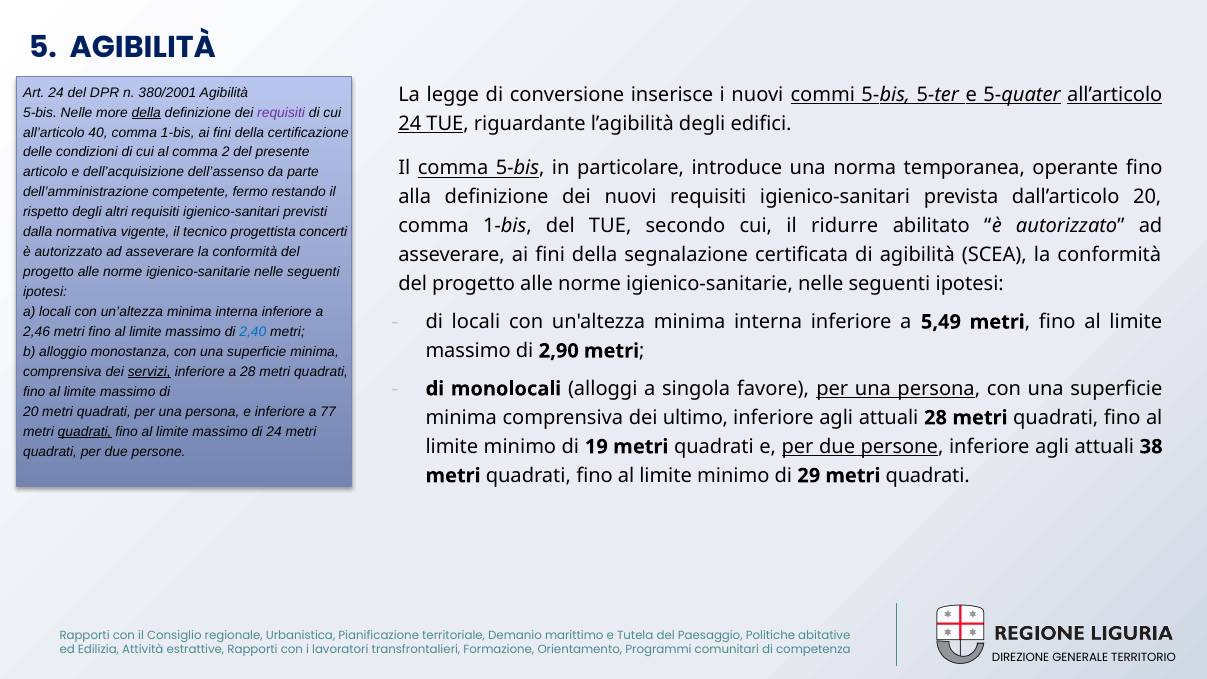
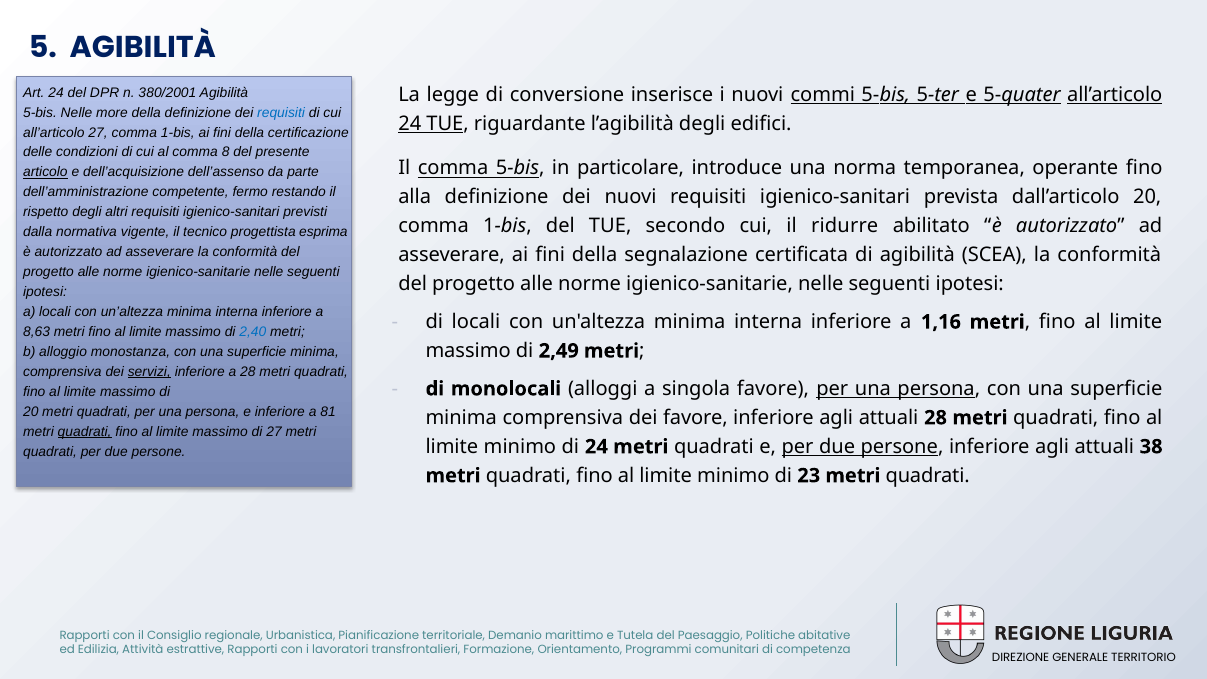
della at (146, 113) underline: present -> none
requisiti at (281, 113) colour: purple -> blue
all’articolo 40: 40 -> 27
2: 2 -> 8
articolo underline: none -> present
concerti: concerti -> esprima
5,49: 5,49 -> 1,16
2,46: 2,46 -> 8,63
2,90: 2,90 -> 2,49
77: 77 -> 81
dei ultimo: ultimo -> favore
di 24: 24 -> 27
di 19: 19 -> 24
29: 29 -> 23
